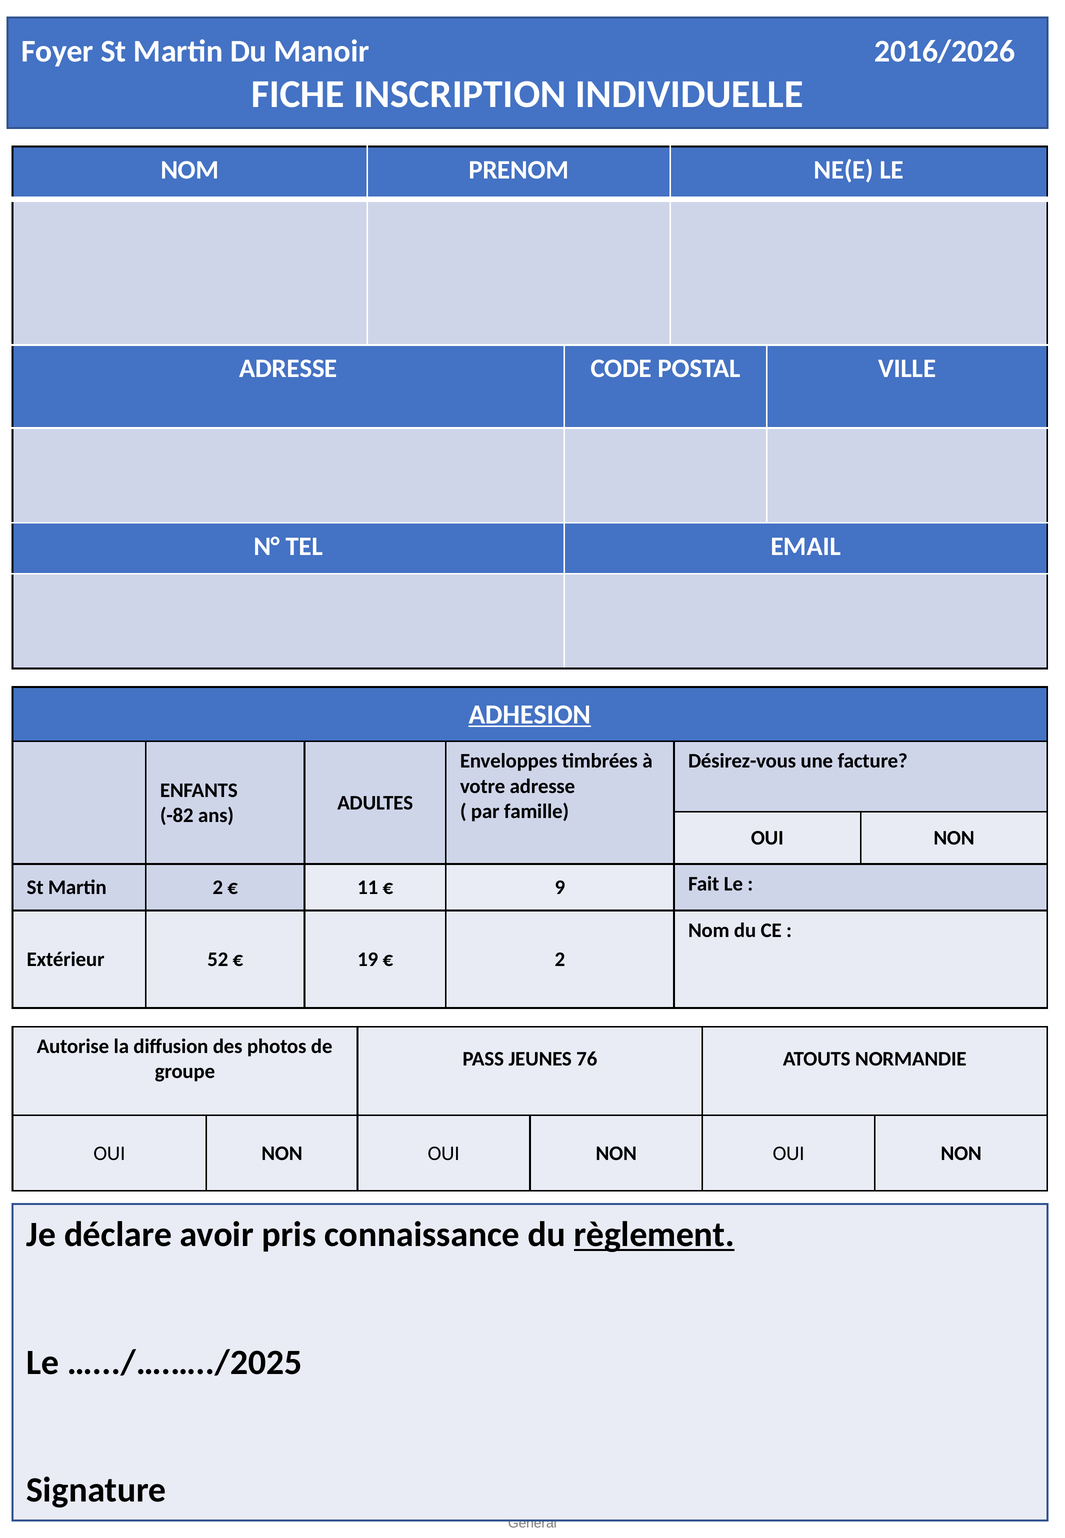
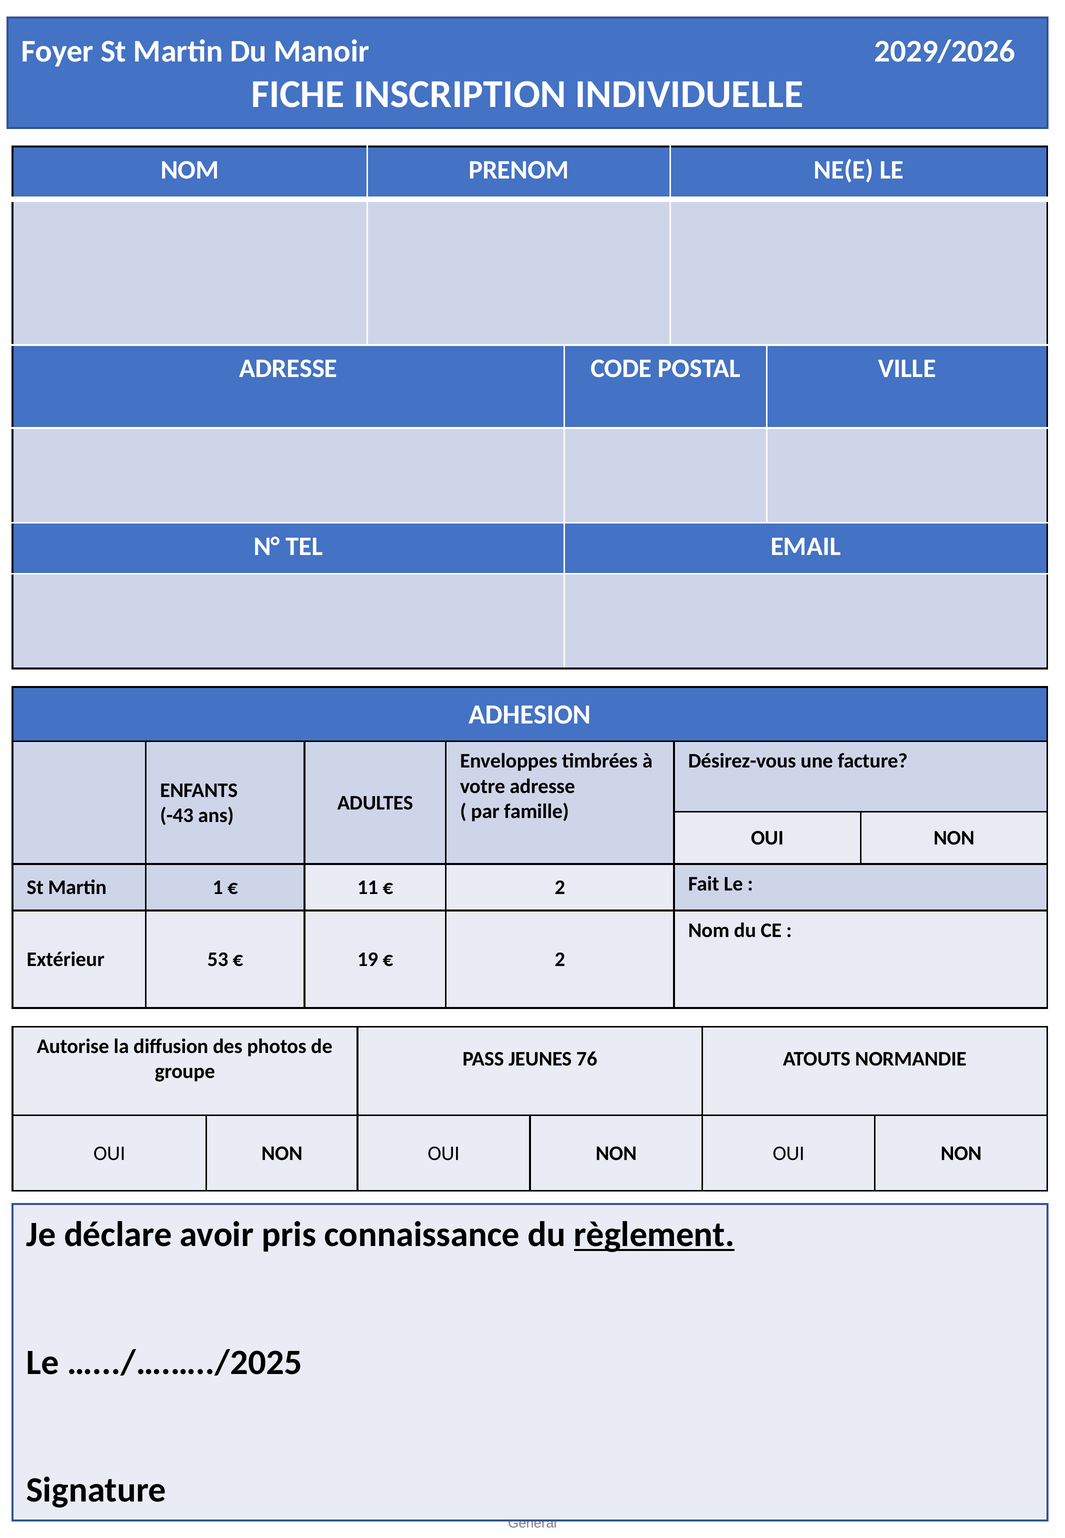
2016/2026: 2016/2026 -> 2029/2026
ADHESION underline: present -> none
-82: -82 -> -43
Martin 2: 2 -> 1
9 at (560, 888): 9 -> 2
52: 52 -> 53
